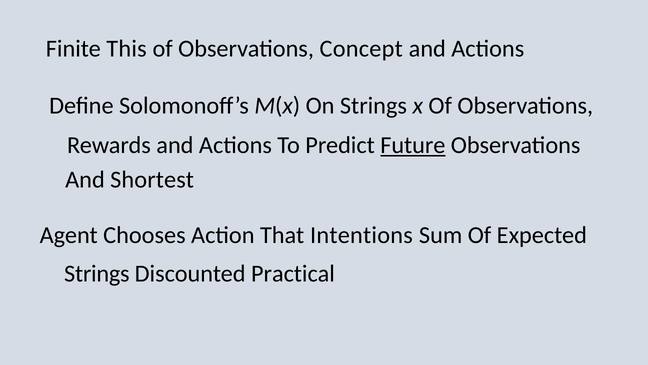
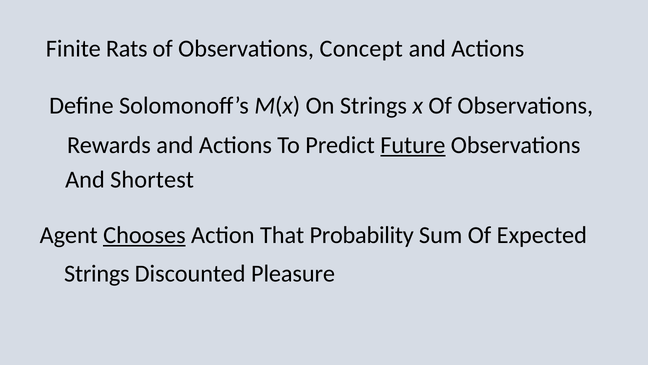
This: This -> Rats
Chooses underline: none -> present
Intentions: Intentions -> Probability
Practical: Practical -> Pleasure
